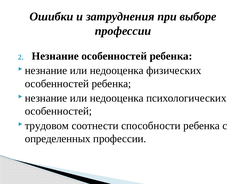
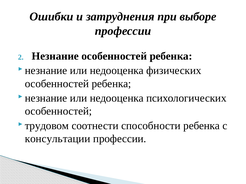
определенных: определенных -> консультации
